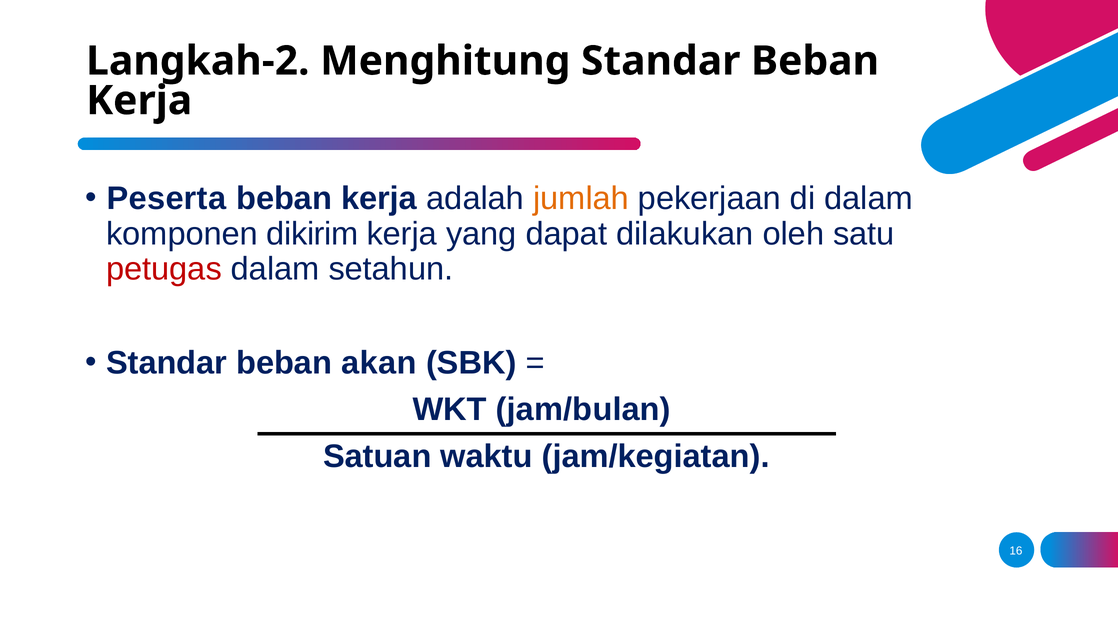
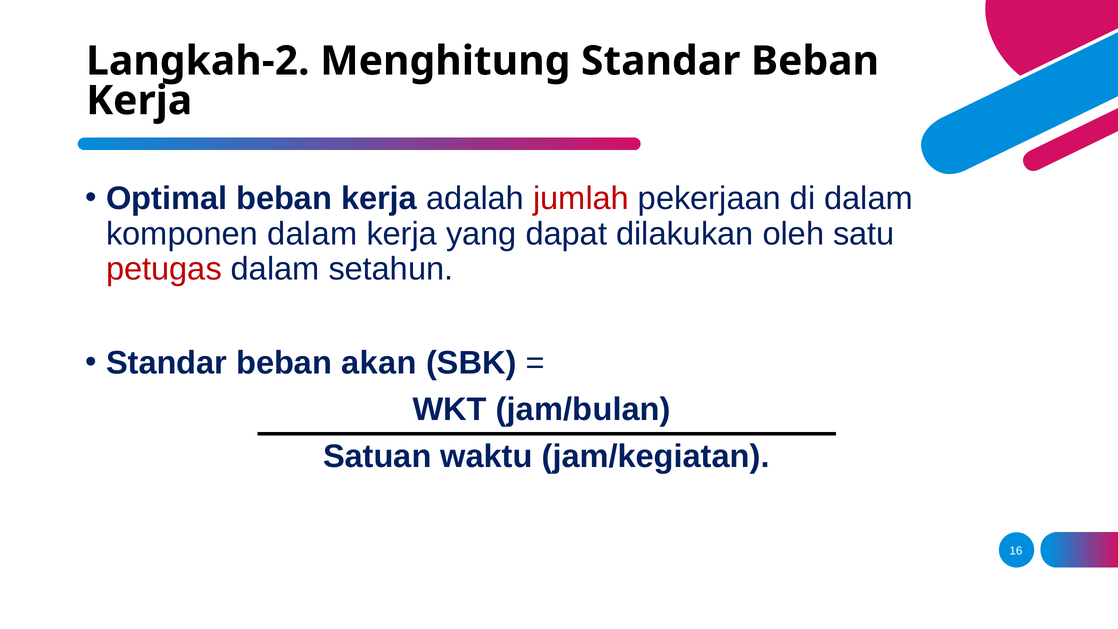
Peserta: Peserta -> Optimal
jumlah colour: orange -> red
komponen dikirim: dikirim -> dalam
